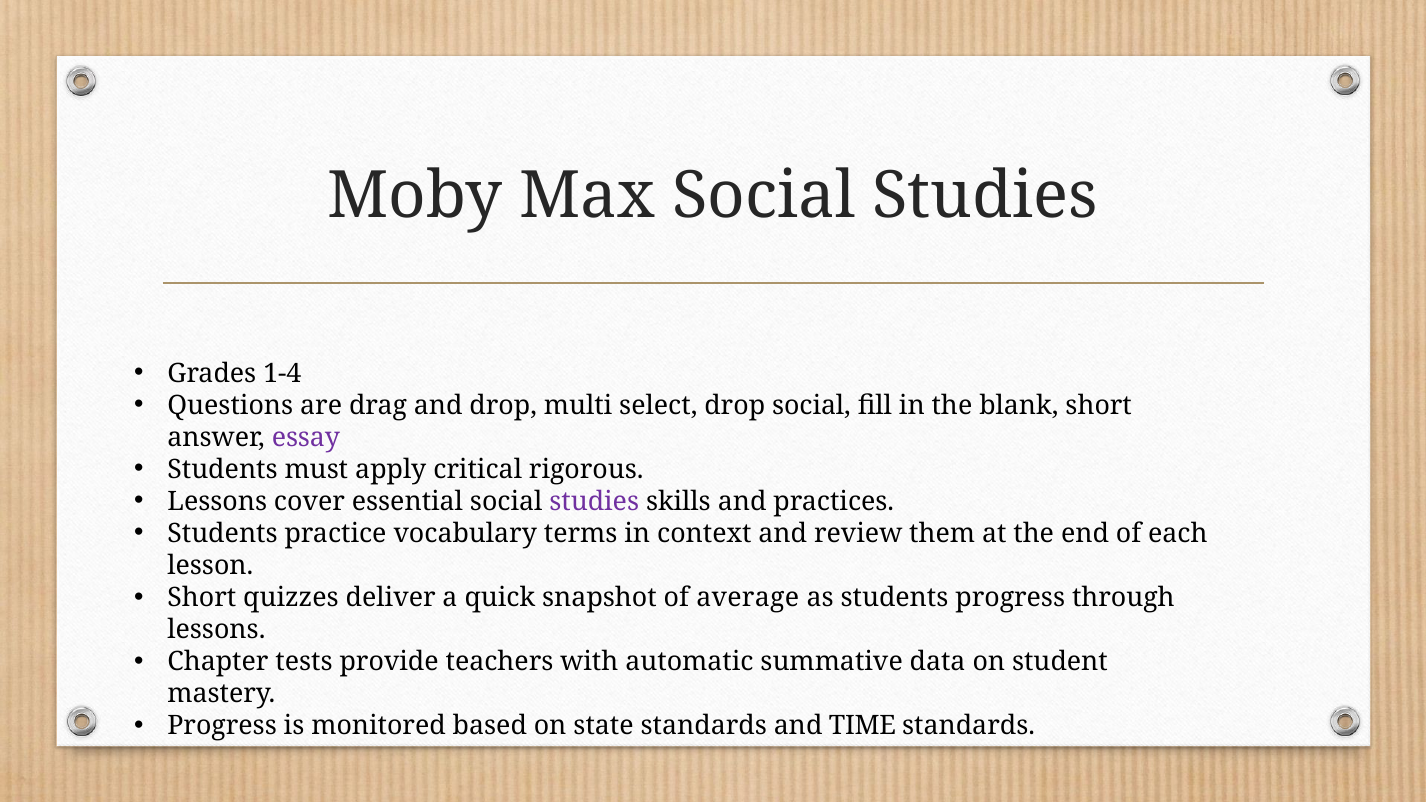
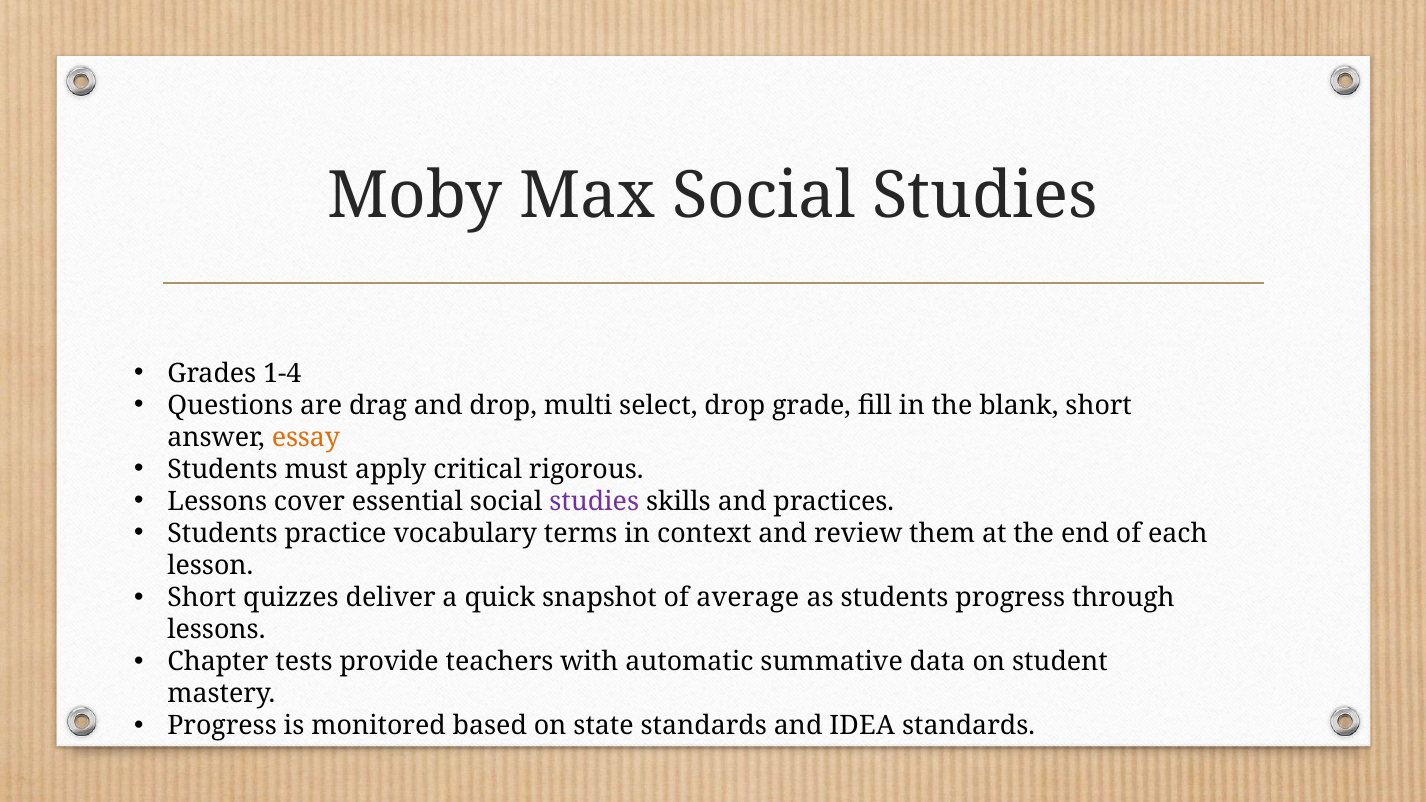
drop social: social -> grade
essay colour: purple -> orange
TIME: TIME -> IDEA
